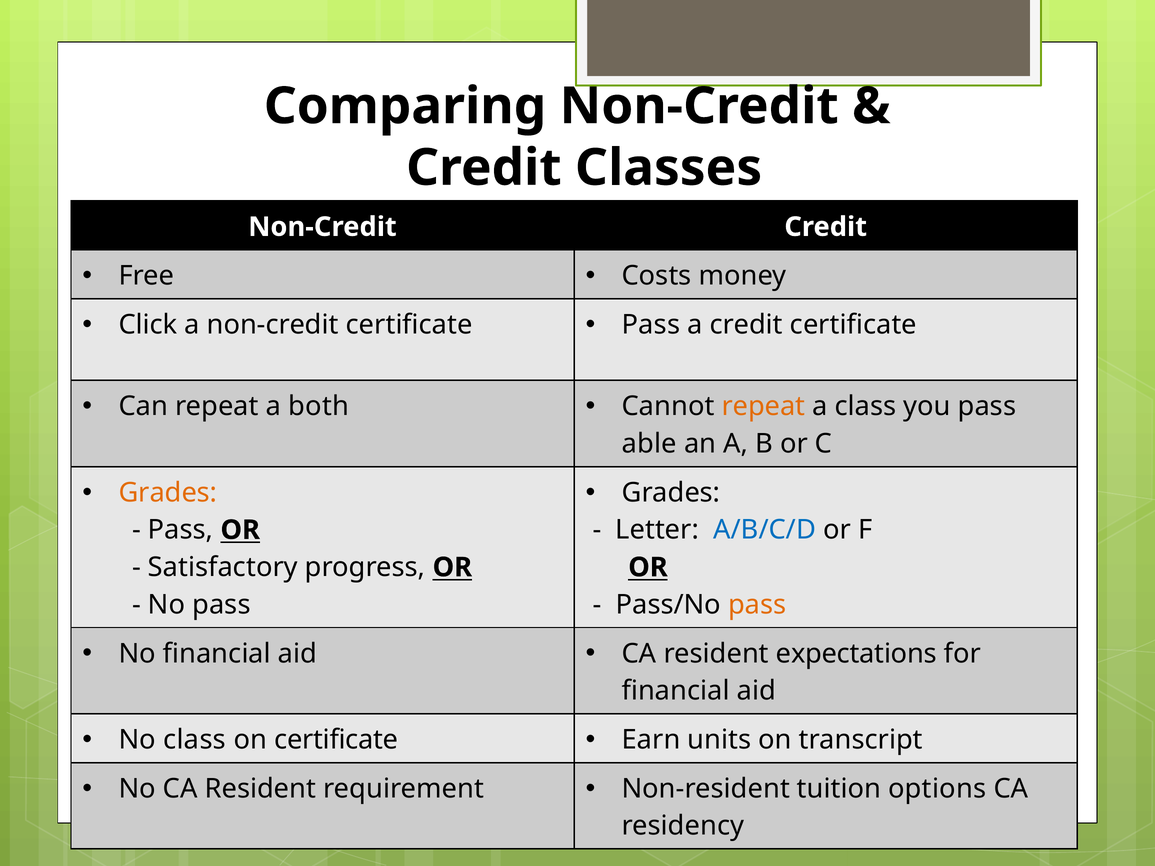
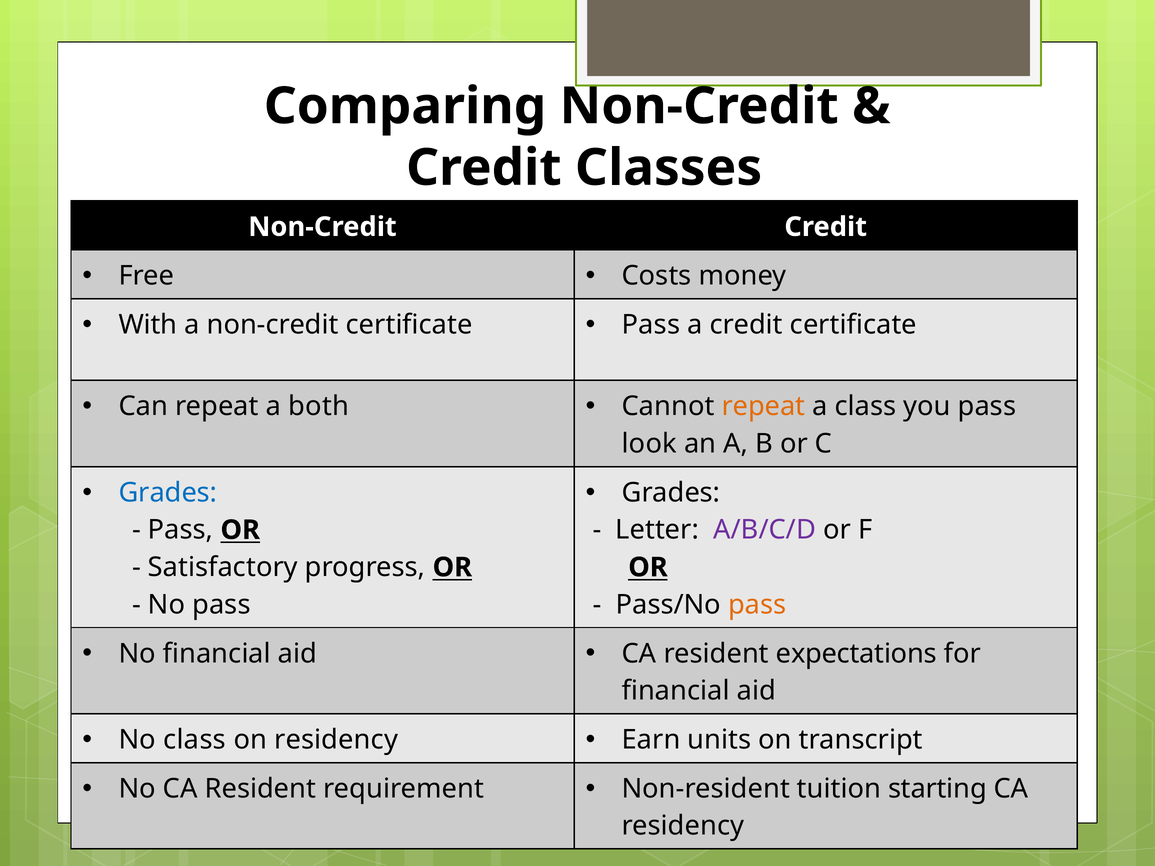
Click: Click -> With
able: able -> look
Grades at (168, 493) colour: orange -> blue
A/B/C/D colour: blue -> purple
on certificate: certificate -> residency
options: options -> starting
